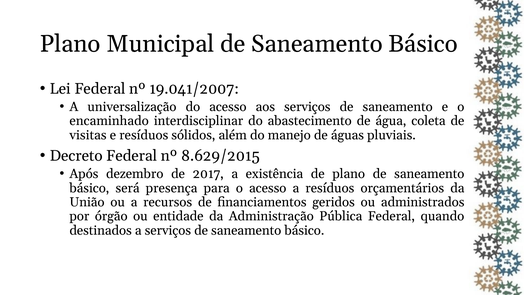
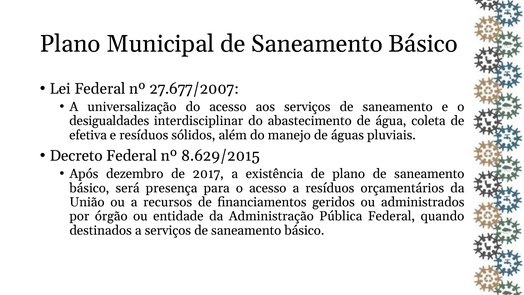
19.041/2007: 19.041/2007 -> 27.677/2007
encaminhado: encaminhado -> desigualdades
visitas: visitas -> efetiva
